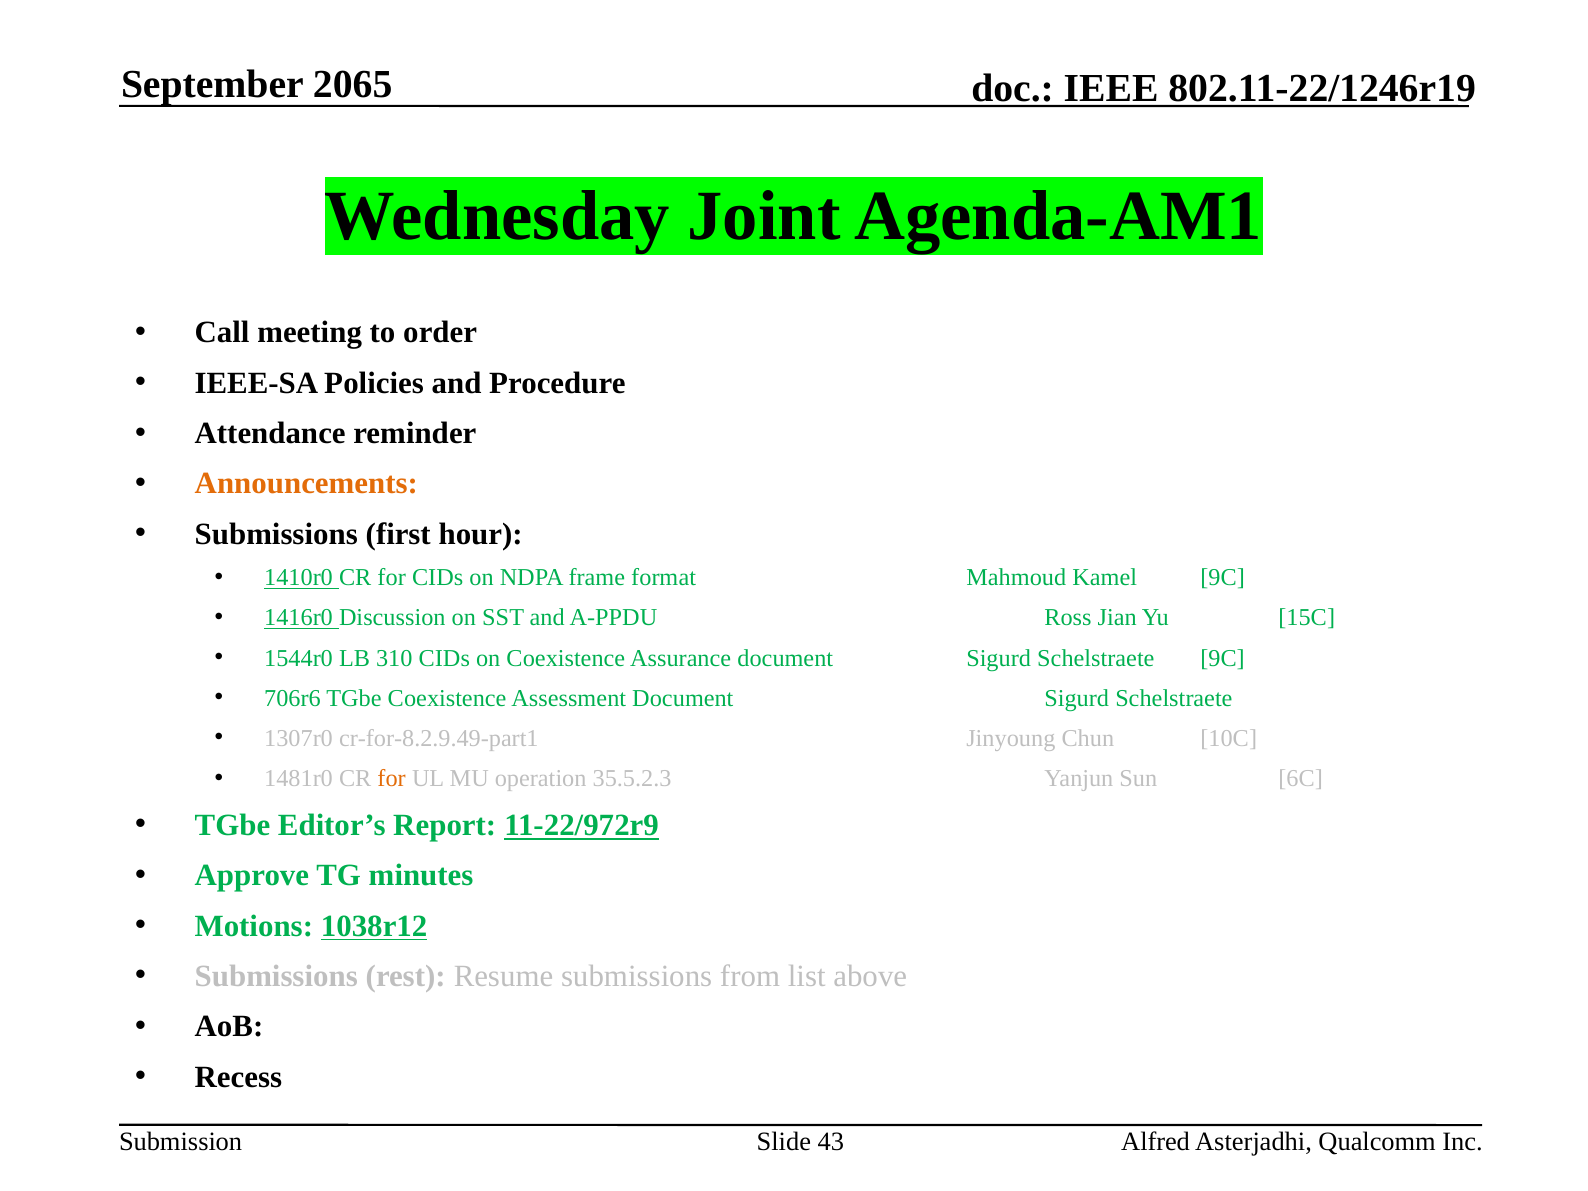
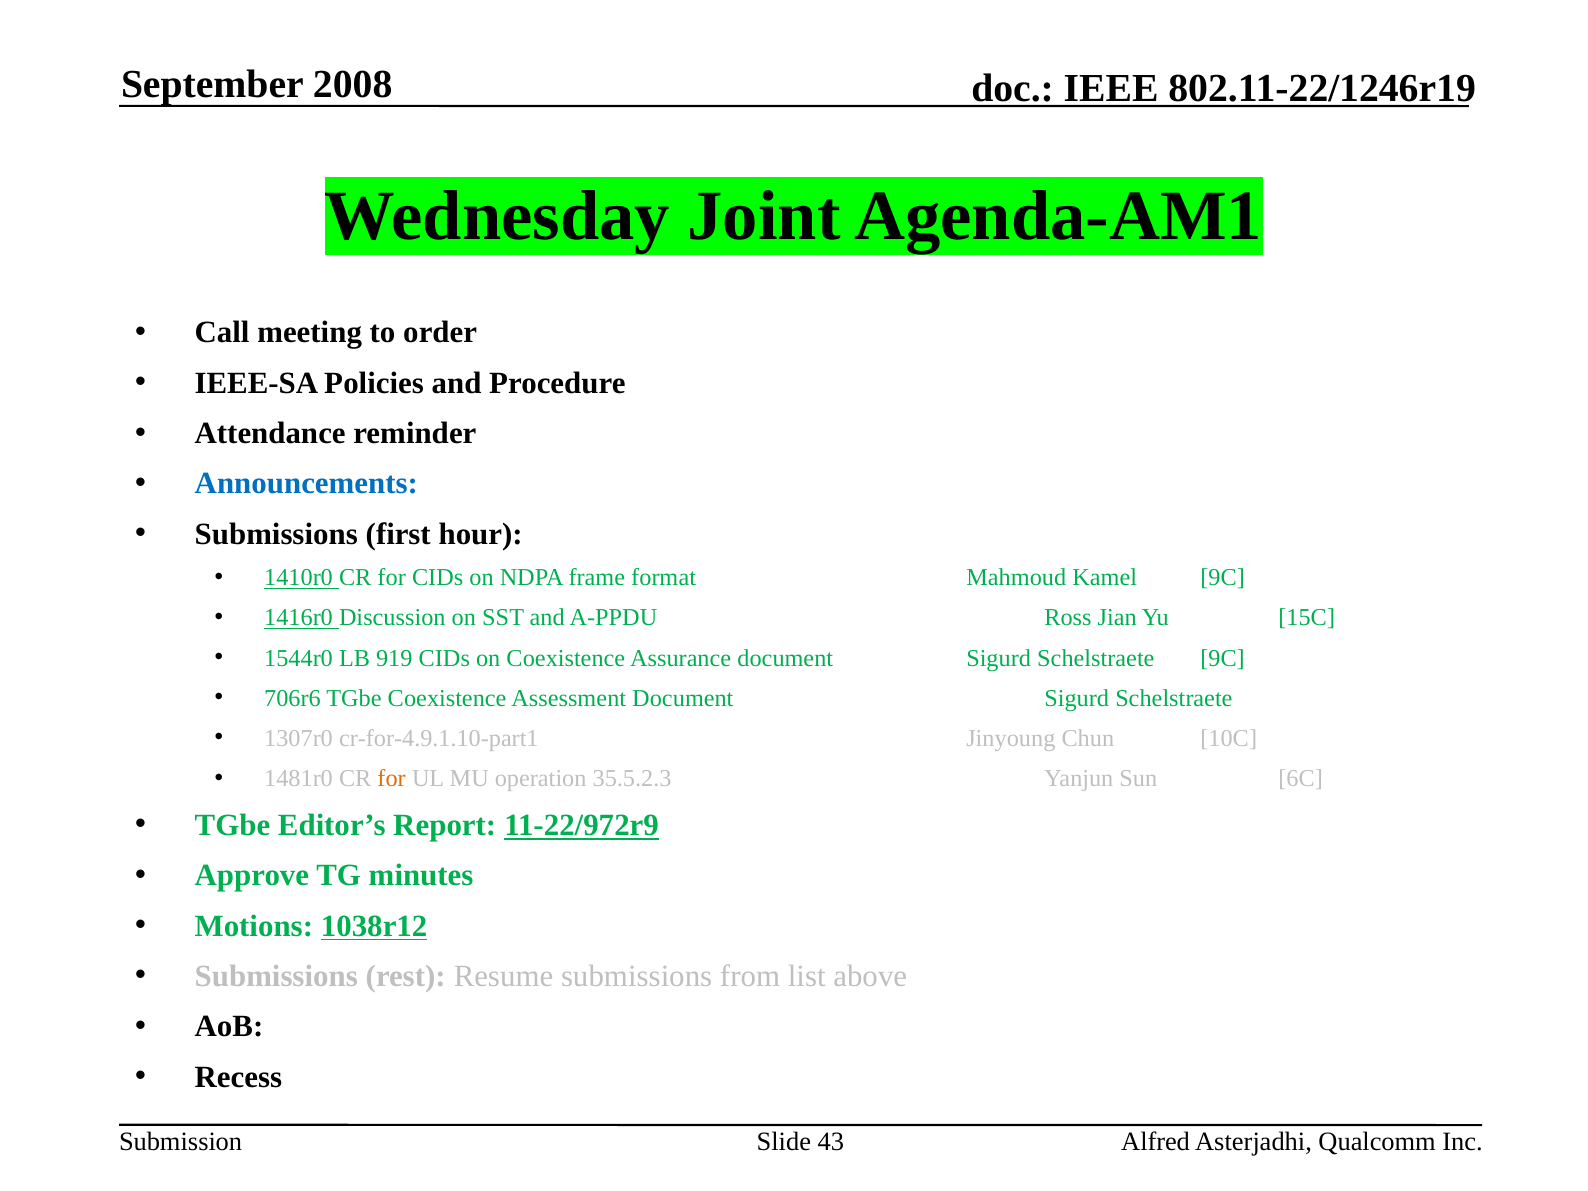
2065: 2065 -> 2008
Announcements colour: orange -> blue
310: 310 -> 919
cr-for-8.2.9.49-part1: cr-for-8.2.9.49-part1 -> cr-for-4.9.1.10-part1
